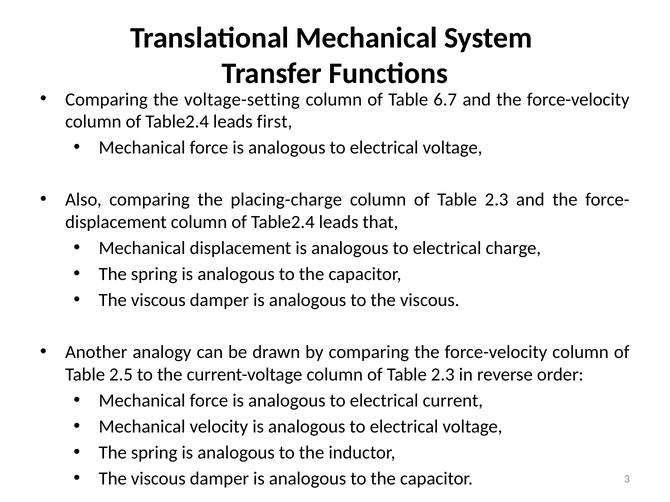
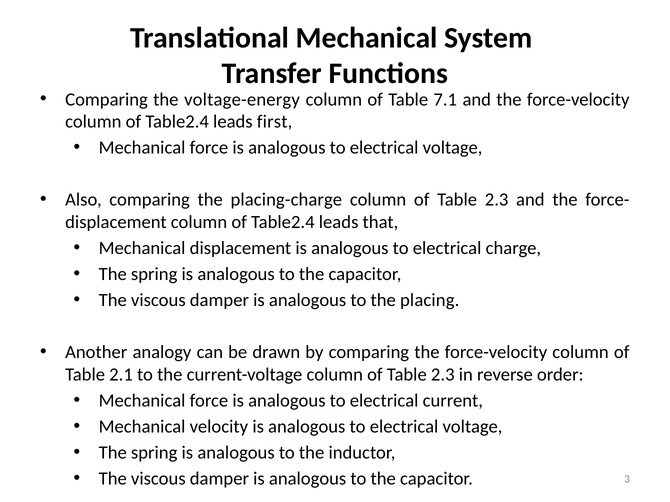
voltage-setting: voltage-setting -> voltage-energy
6.7: 6.7 -> 7.1
to the viscous: viscous -> placing
2.5: 2.5 -> 2.1
